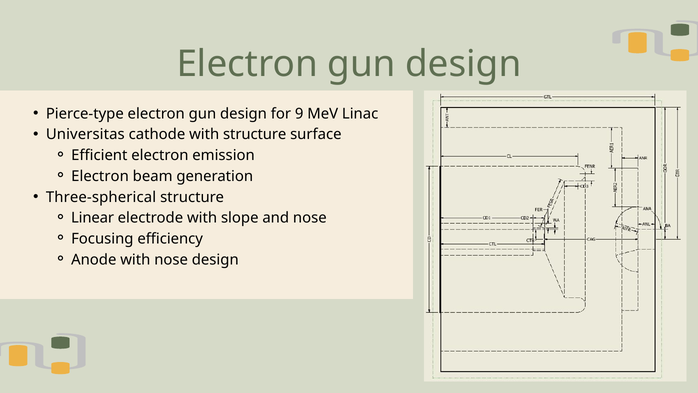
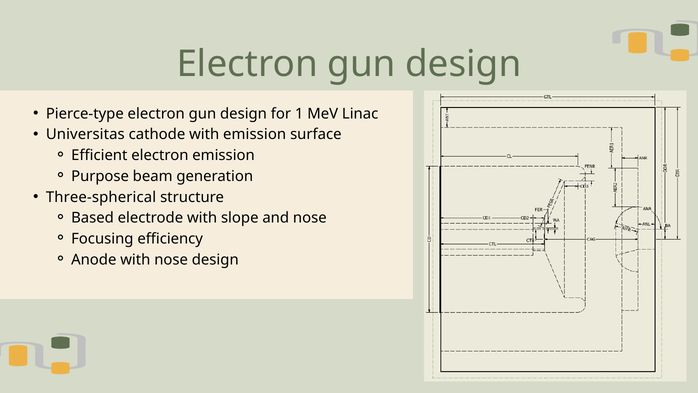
9: 9 -> 1
with structure: structure -> emission
Electron at (100, 176): Electron -> Purpose
Linear: Linear -> Based
